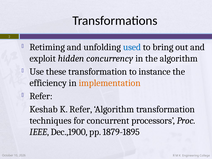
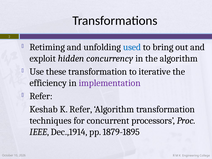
instance: instance -> iterative
implementation colour: orange -> purple
Dec.,1900: Dec.,1900 -> Dec.,1914
